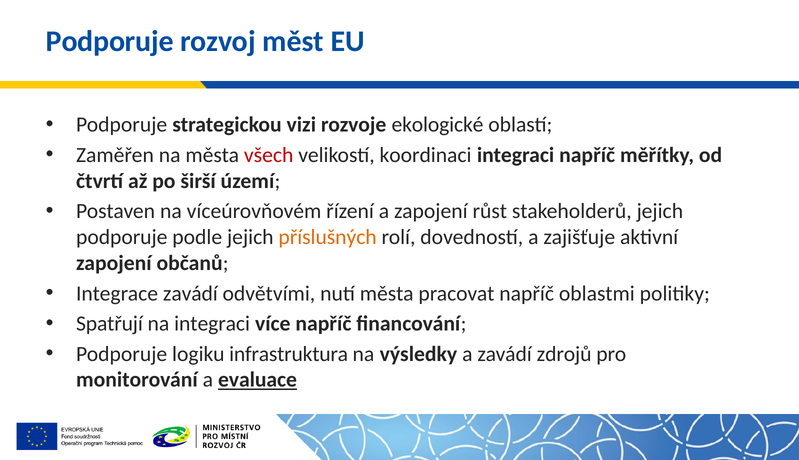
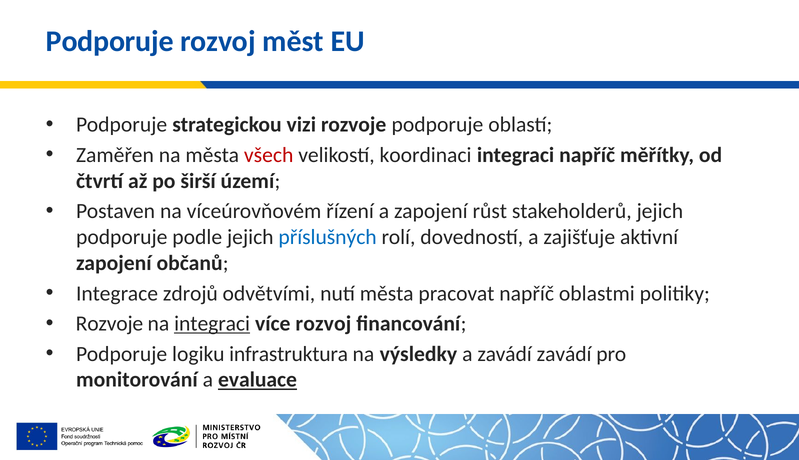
rozvoje ekologické: ekologické -> podporuje
příslušných colour: orange -> blue
Integrace zavádí: zavádí -> zdrojů
Spatřují at (109, 324): Spatřují -> Rozvoje
integraci at (212, 324) underline: none -> present
více napříč: napříč -> rozvoj
zavádí zdrojů: zdrojů -> zavádí
